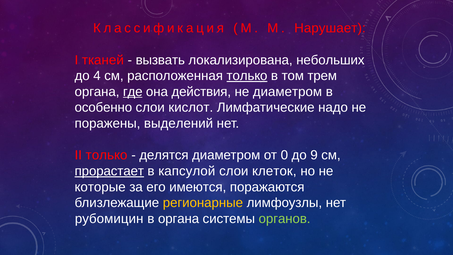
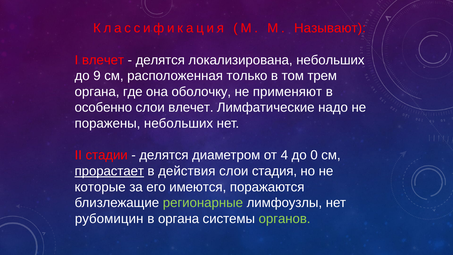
Нарушает: Нарушает -> Называют
I тканей: тканей -> влечет
вызвать at (160, 60): вызвать -> делятся
4: 4 -> 9
только at (247, 76) underline: present -> none
где underline: present -> none
действия: действия -> оболочку
не диаметром: диаметром -> применяют
слои кислот: кислот -> влечет
поражены выделений: выделений -> небольших
II только: только -> стадии
0: 0 -> 4
9: 9 -> 0
капсулой: капсулой -> действия
клеток: клеток -> стадия
регионарные colour: yellow -> light green
